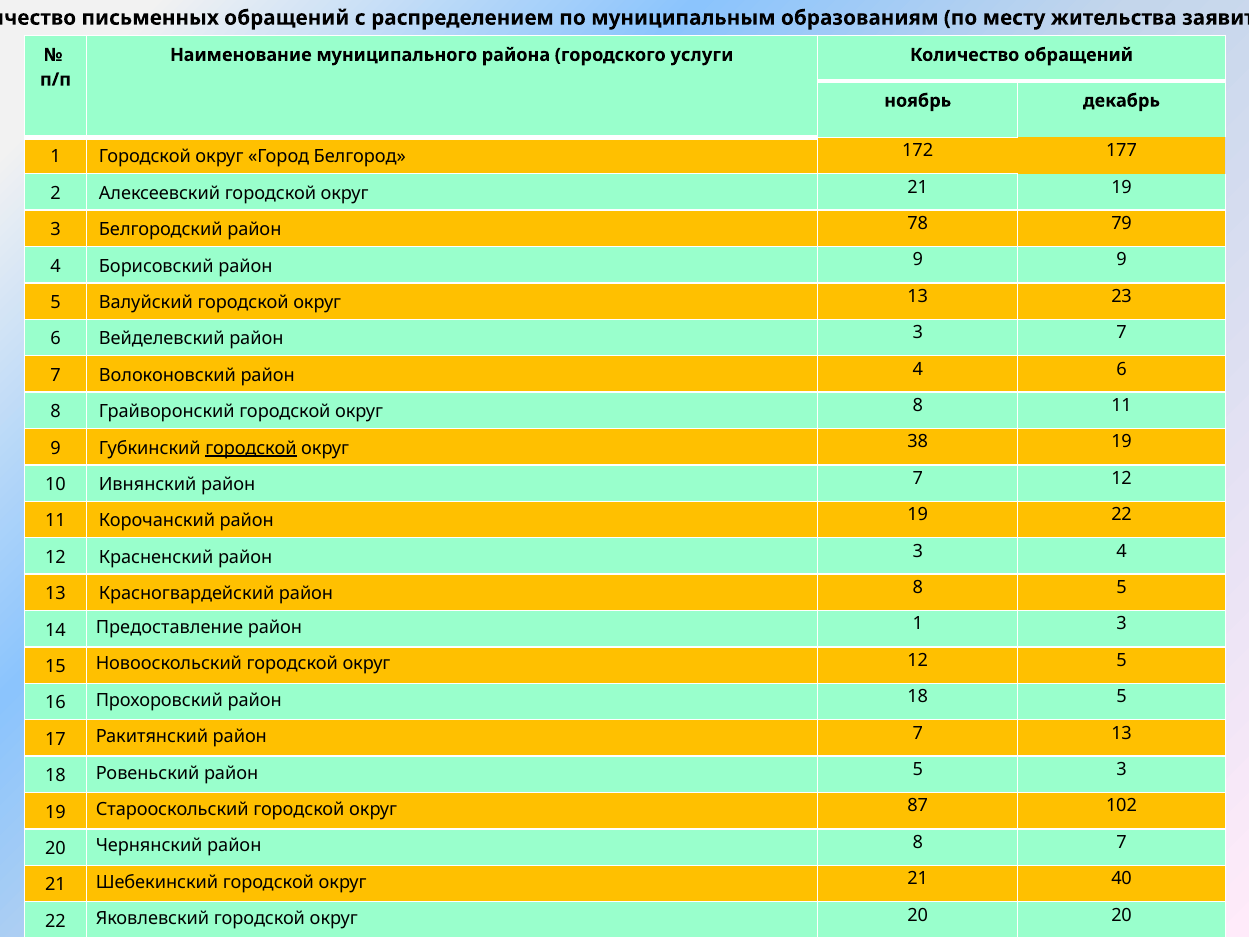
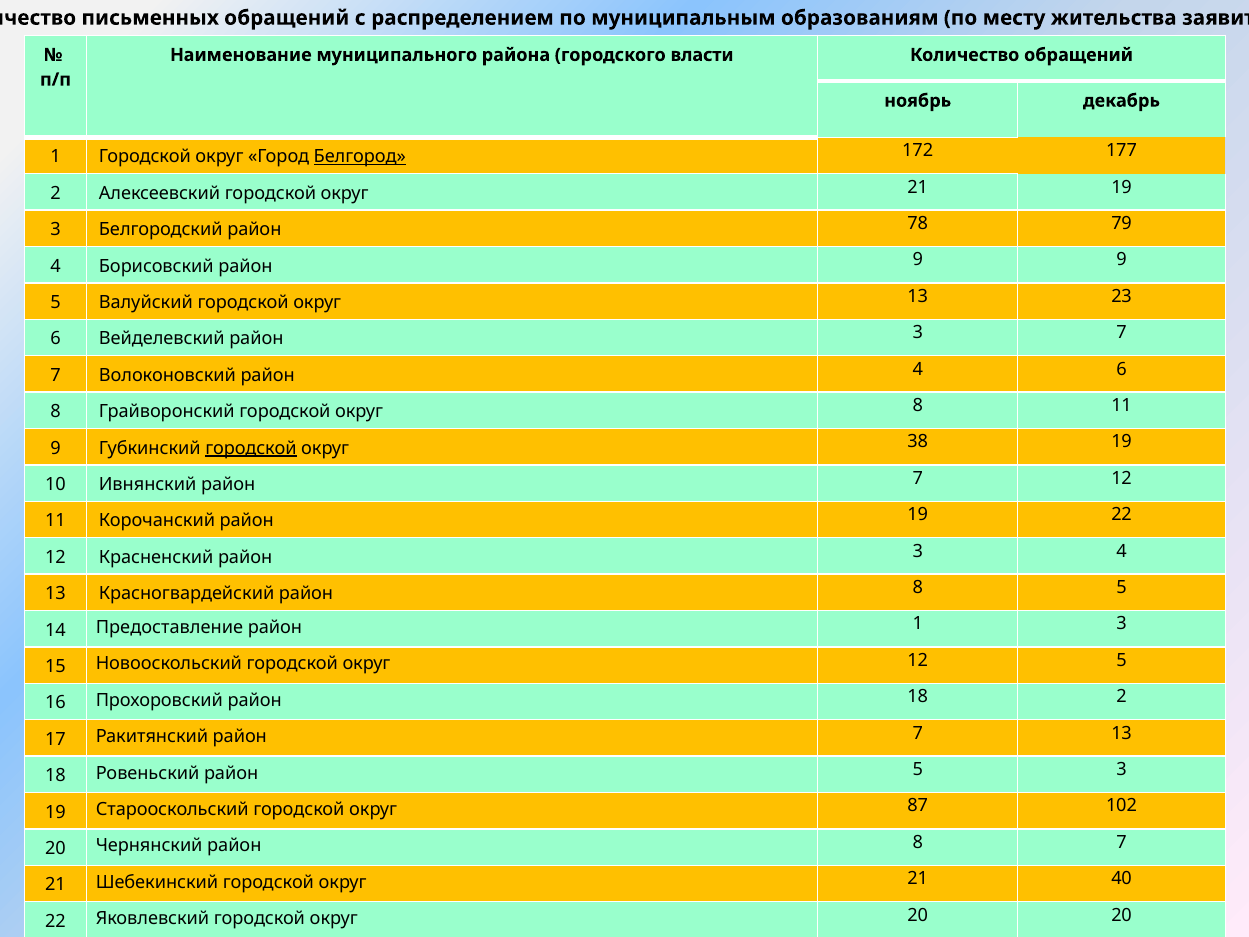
услуги: услуги -> власти
Белгород underline: none -> present
18 5: 5 -> 2
